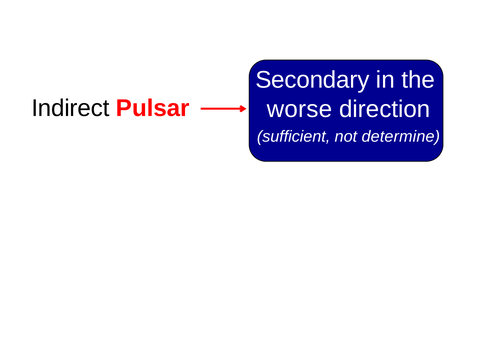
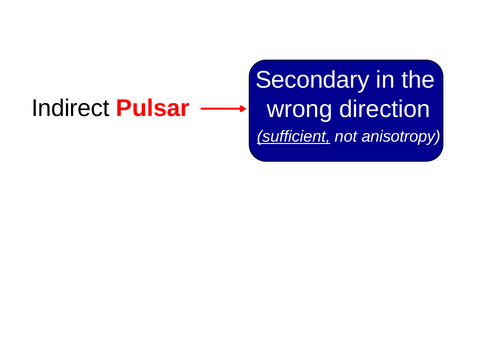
worse: worse -> wrong
sufficient underline: none -> present
determine: determine -> anisotropy
